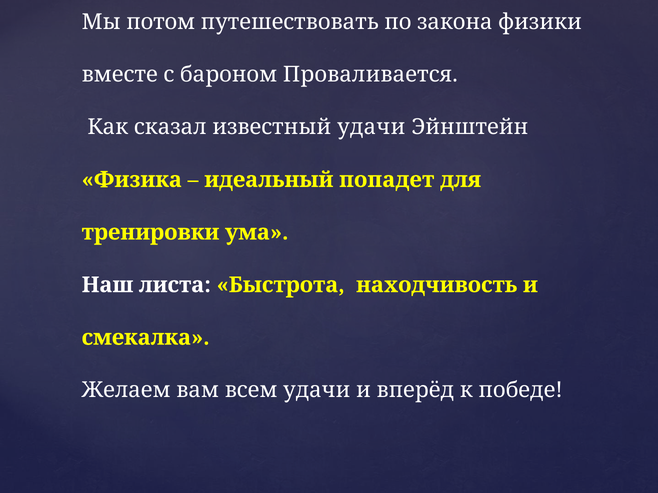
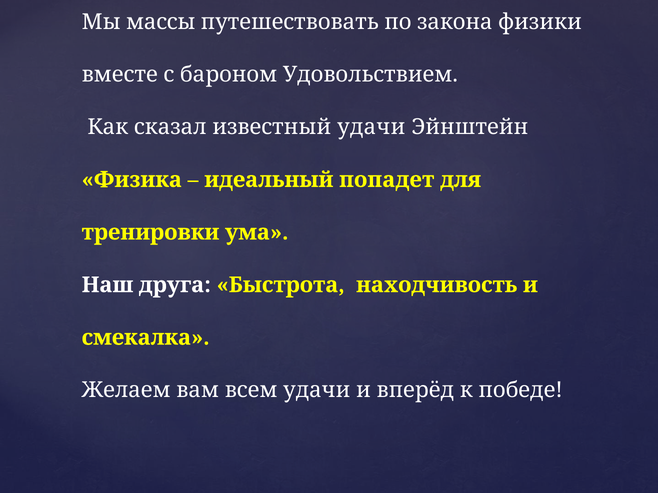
потом: потом -> массы
Проваливается: Проваливается -> Удовольствием
листа: листа -> друга
